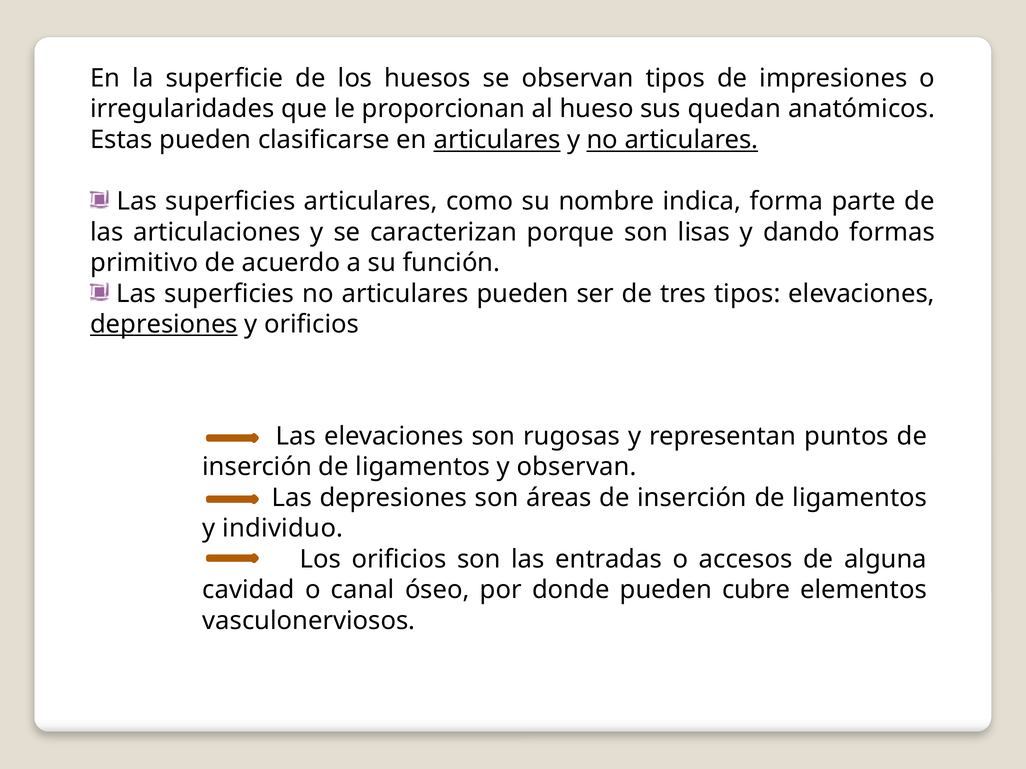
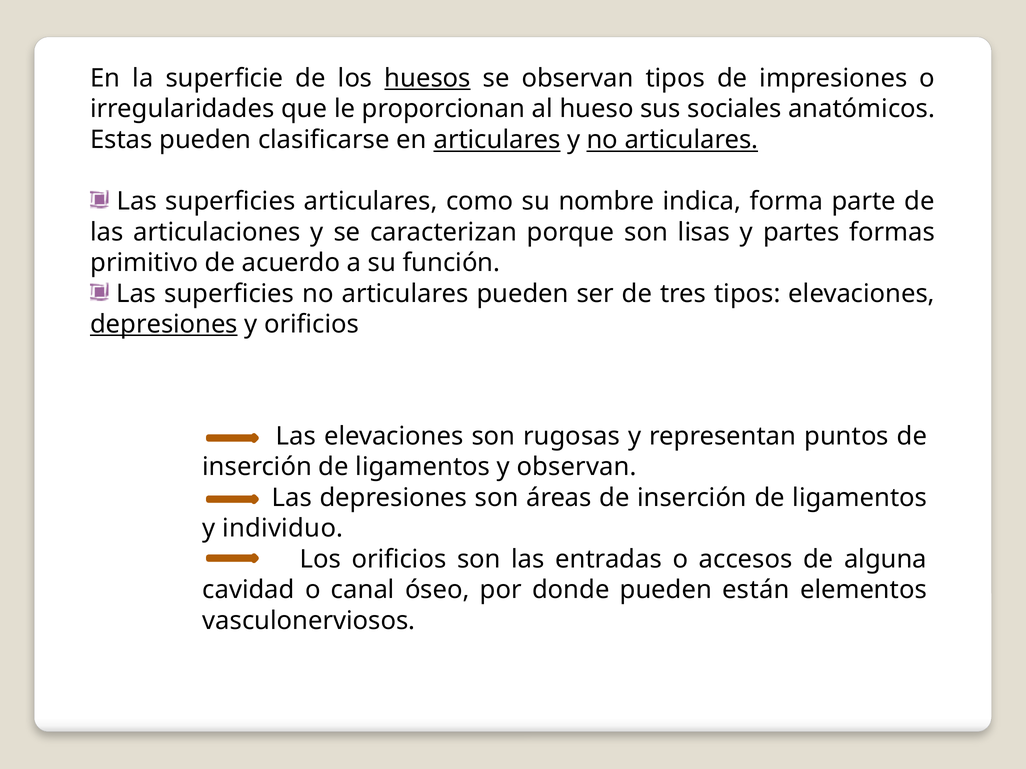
huesos underline: none -> present
quedan: quedan -> sociales
dando: dando -> partes
cubre: cubre -> están
